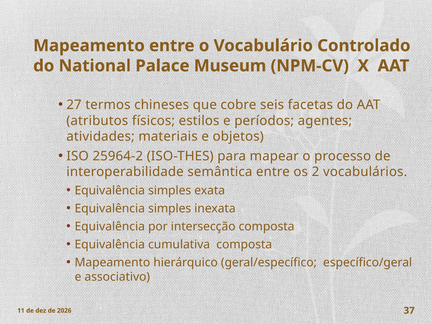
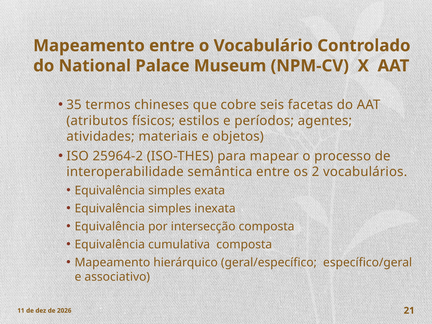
27: 27 -> 35
37: 37 -> 21
